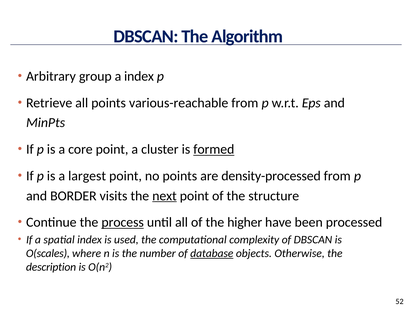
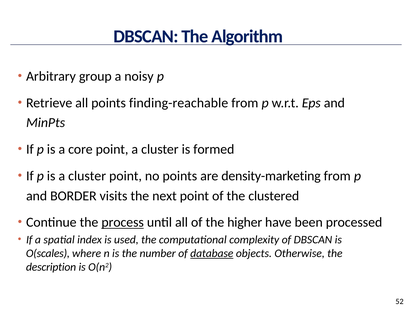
a index: index -> noisy
various-reachable: various-reachable -> finding-reachable
formed underline: present -> none
is a largest: largest -> cluster
density-processed: density-processed -> density-marketing
next underline: present -> none
structure: structure -> clustered
